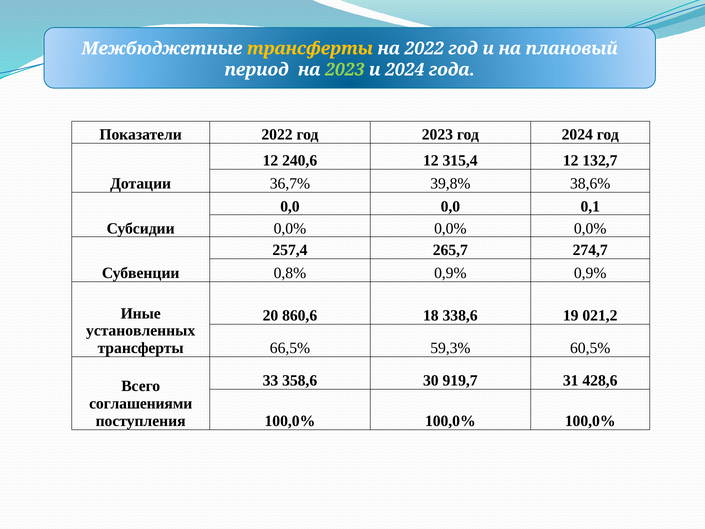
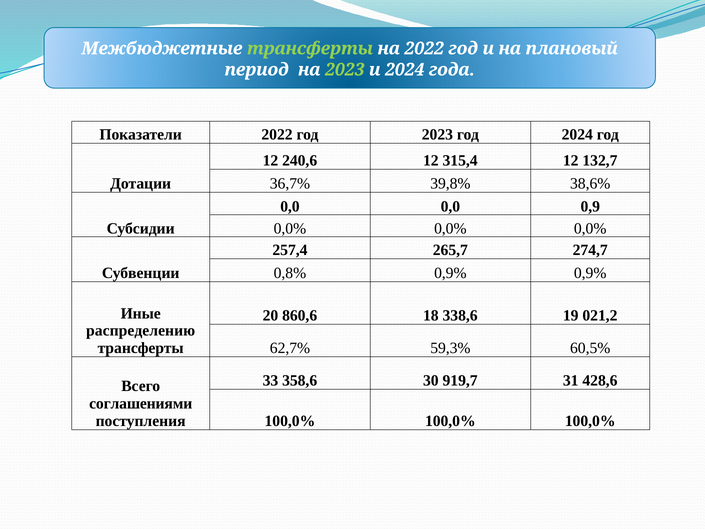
трансферты at (310, 48) colour: yellow -> light green
0,1: 0,1 -> 0,9
установленных: установленных -> распределению
66,5%: 66,5% -> 62,7%
